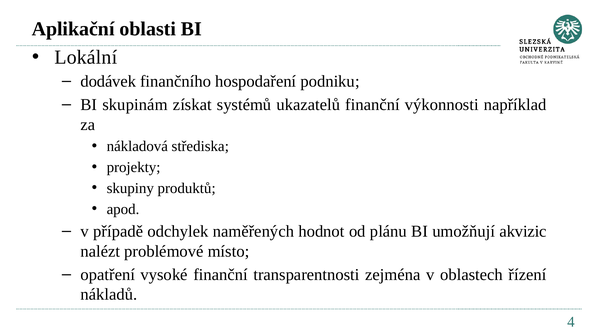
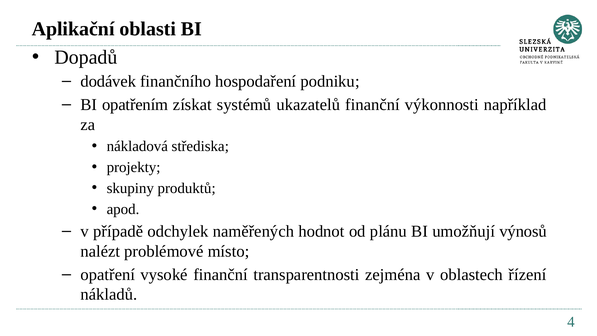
Lokální: Lokální -> Dopadů
skupinám: skupinám -> opatřením
akvizic: akvizic -> výnosů
